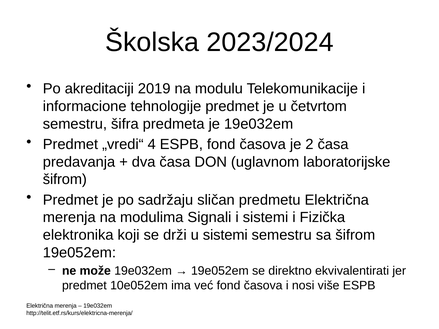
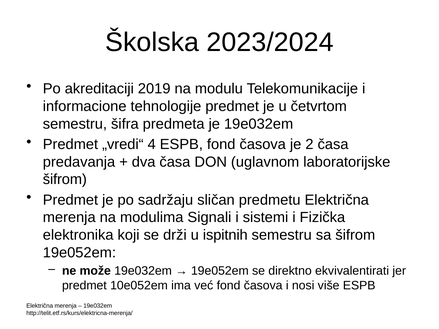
u sistemi: sistemi -> ispitnih
